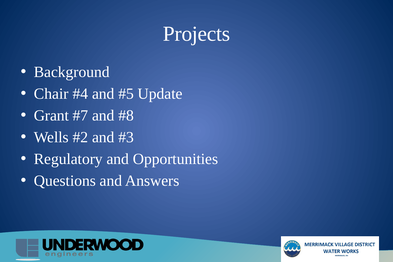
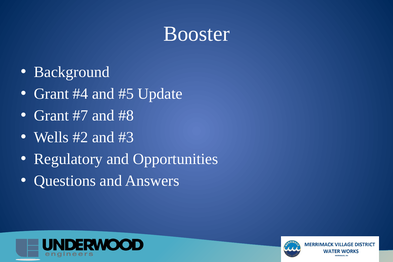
Projects: Projects -> Booster
Chair at (51, 94): Chair -> Grant
